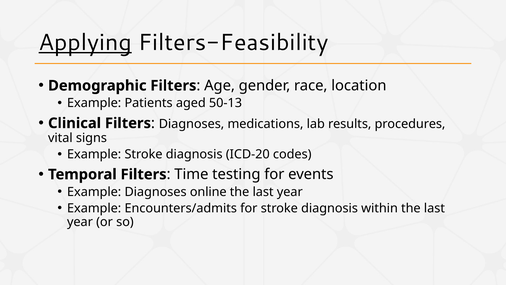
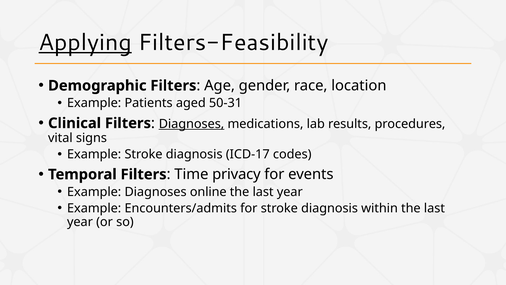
50-13: 50-13 -> 50-31
Diagnoses at (191, 124) underline: none -> present
ICD-20: ICD-20 -> ICD-17
testing: testing -> privacy
